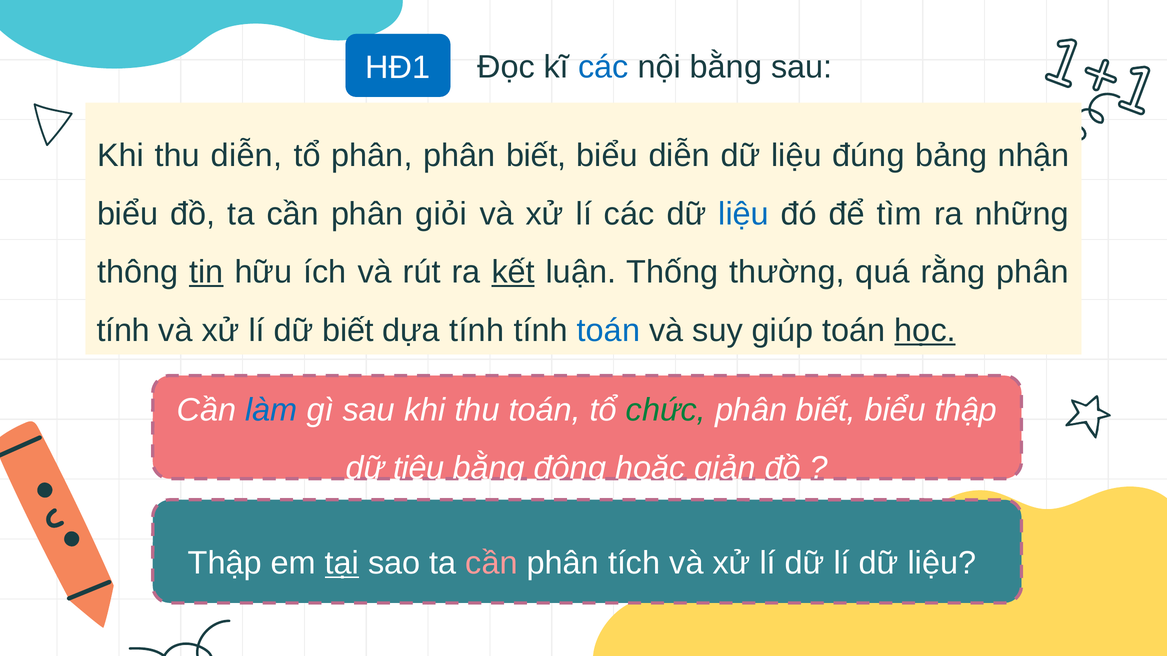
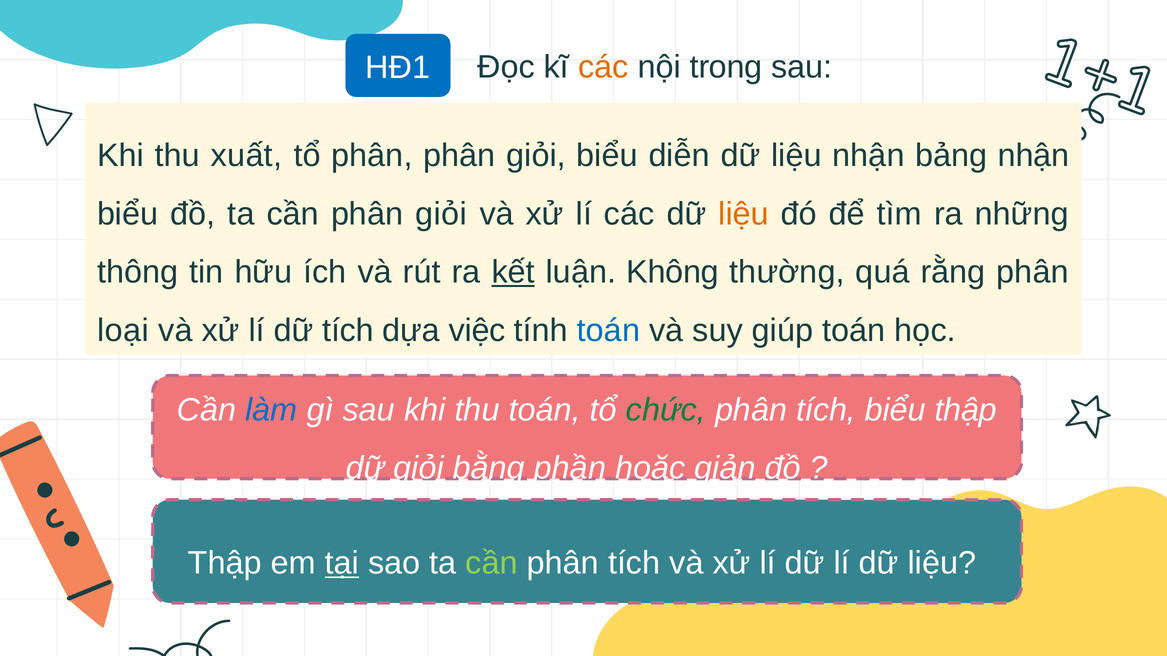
các at (603, 67) colour: blue -> orange
nội bằng: bằng -> trong
thu diễn: diễn -> xuất
biết at (536, 156): biết -> giỏi
liệu đúng: đúng -> nhận
liệu at (744, 214) colour: blue -> orange
tin underline: present -> none
Thống: Thống -> Không
tính at (123, 331): tính -> loại
dữ biết: biết -> tích
dựa tính: tính -> việc
học underline: present -> none
biết at (826, 410): biết -> tích
dữ tiêu: tiêu -> giỏi
động: động -> phần
cần at (492, 564) colour: pink -> light green
